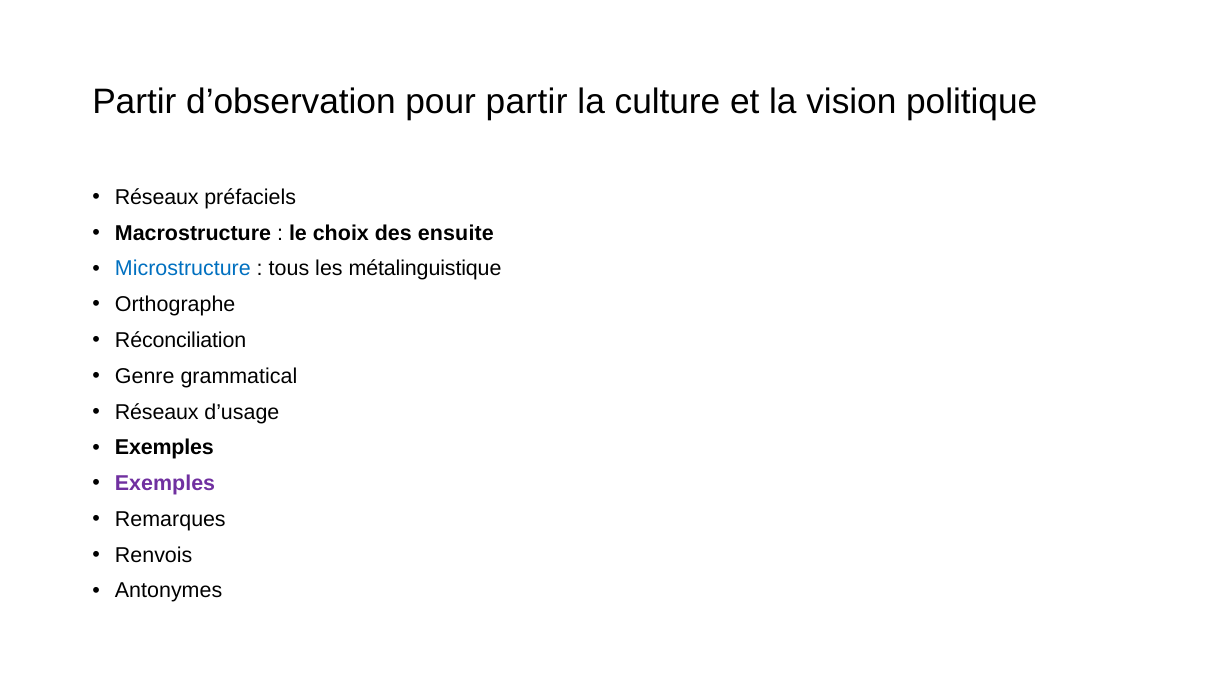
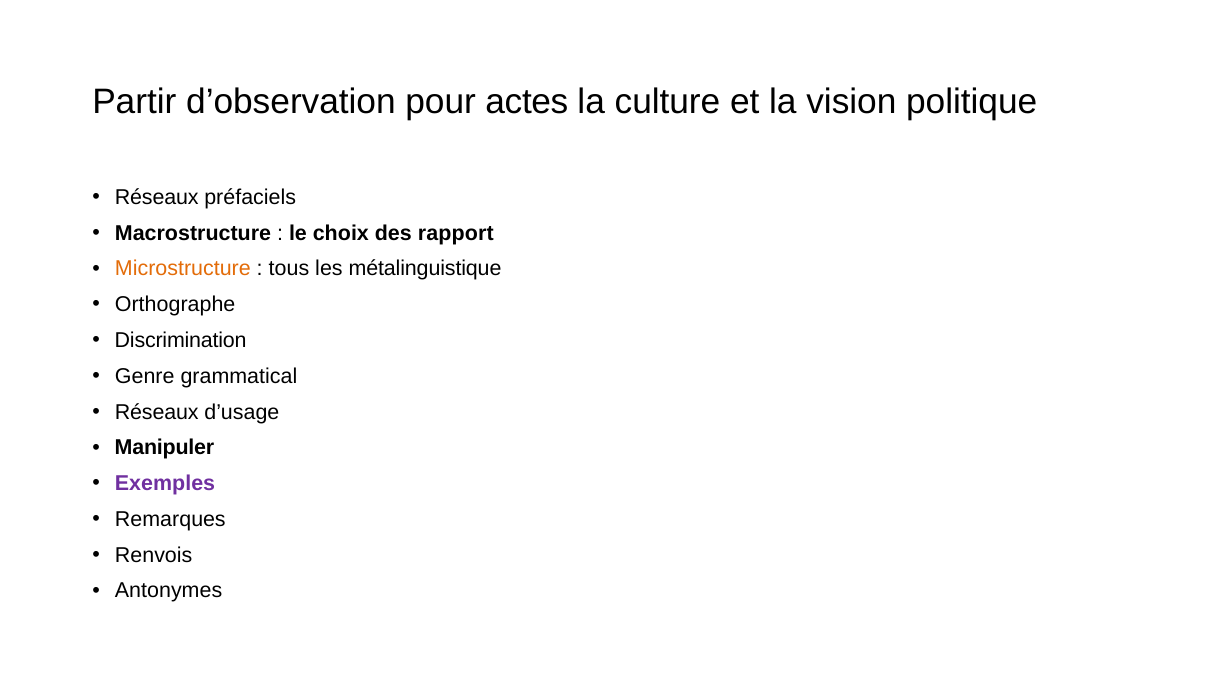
pour partir: partir -> actes
ensuite: ensuite -> rapport
Microstructure colour: blue -> orange
Réconciliation: Réconciliation -> Discrimination
Exemples at (164, 447): Exemples -> Manipuler
